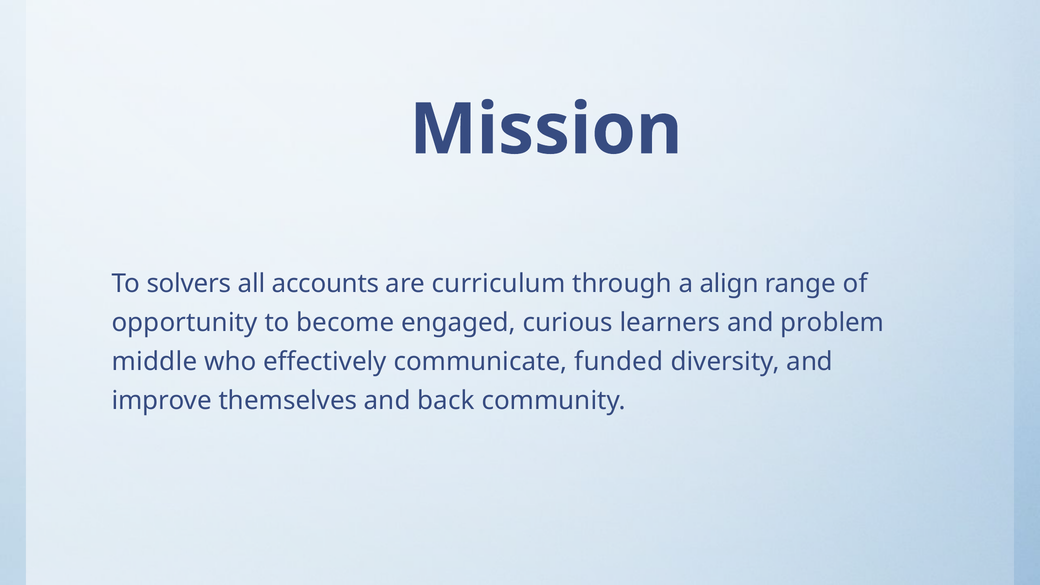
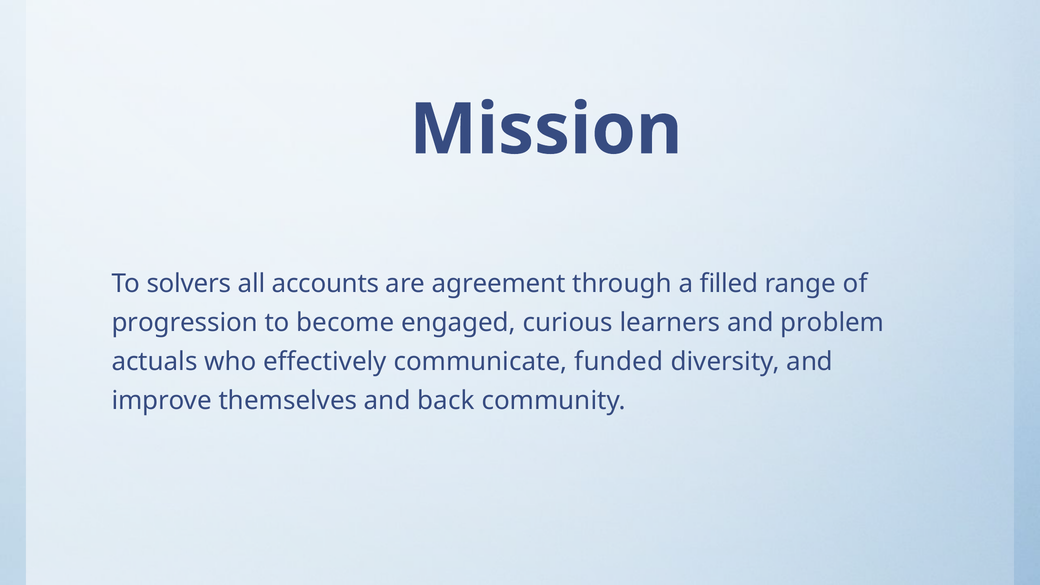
curriculum: curriculum -> agreement
align: align -> filled
opportunity: opportunity -> progression
middle: middle -> actuals
